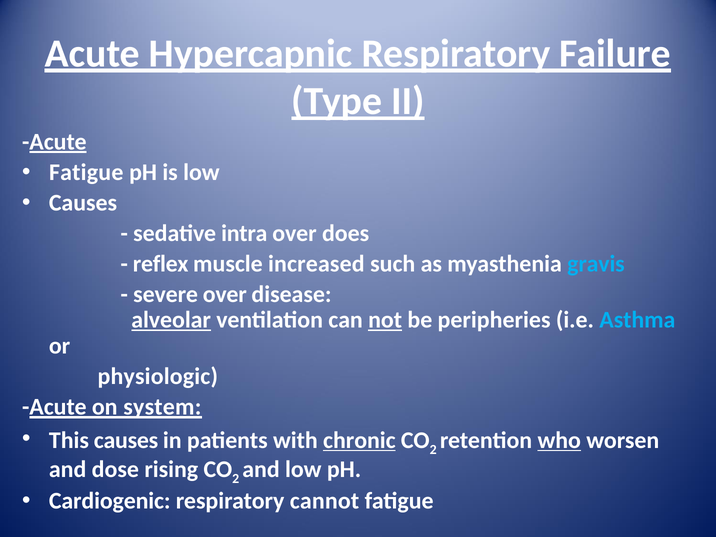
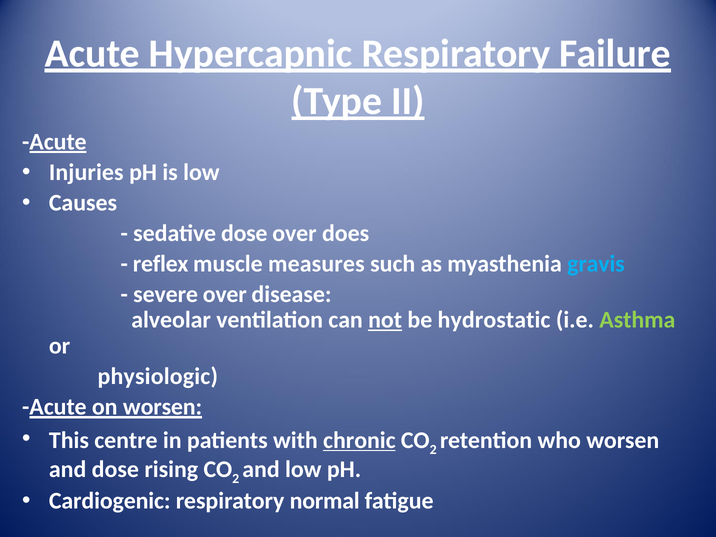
Fatigue at (86, 172): Fatigue -> Injuries
sedative intra: intra -> dose
increased: increased -> measures
alveolar underline: present -> none
peripheries: peripheries -> hydrostatic
Asthma colour: light blue -> light green
on system: system -> worsen
This causes: causes -> centre
who underline: present -> none
cannot: cannot -> normal
